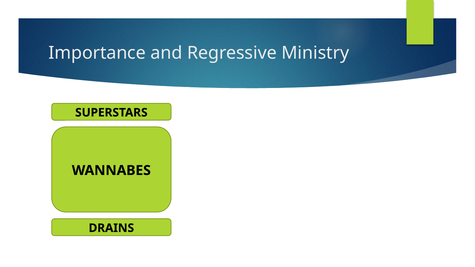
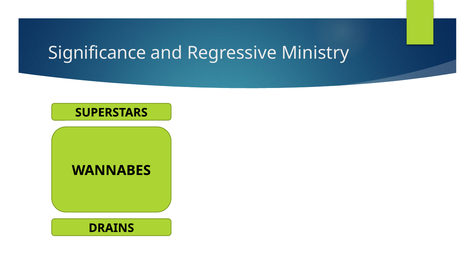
Importance: Importance -> Significance
